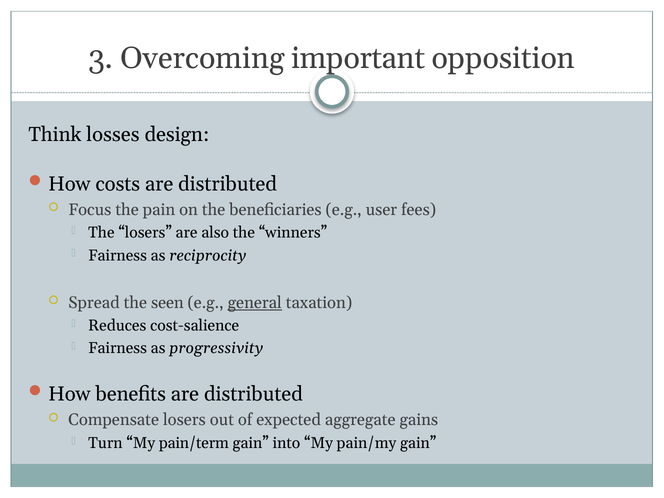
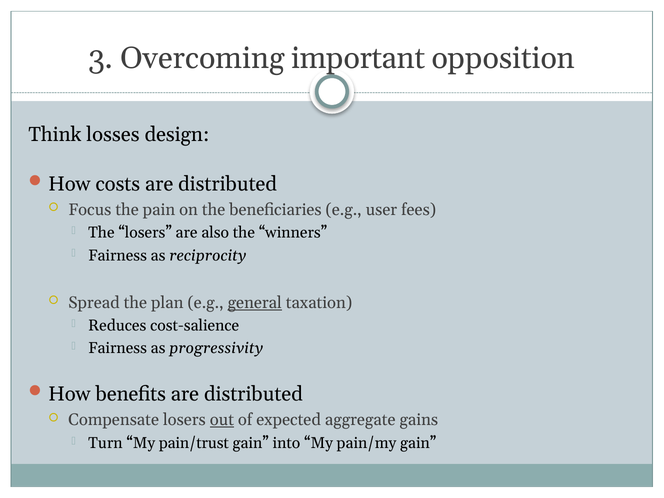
seen: seen -> plan
out underline: none -> present
pain/term: pain/term -> pain/trust
